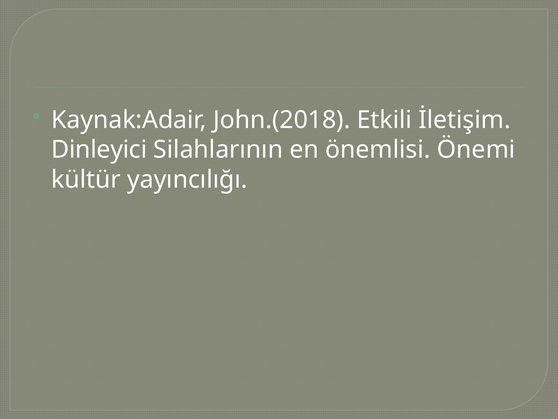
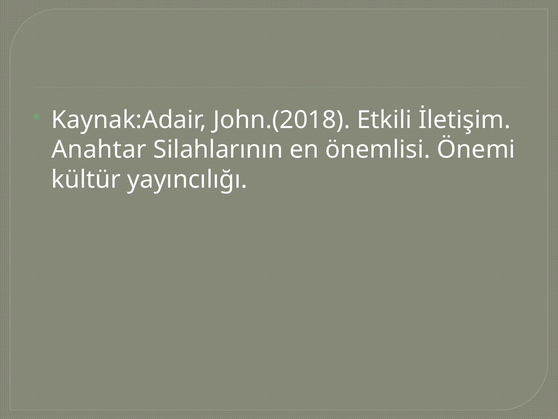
Dinleyici: Dinleyici -> Anahtar
